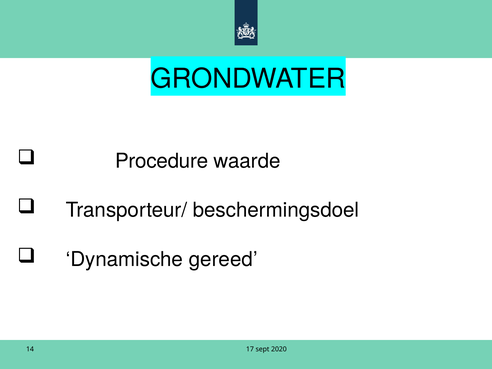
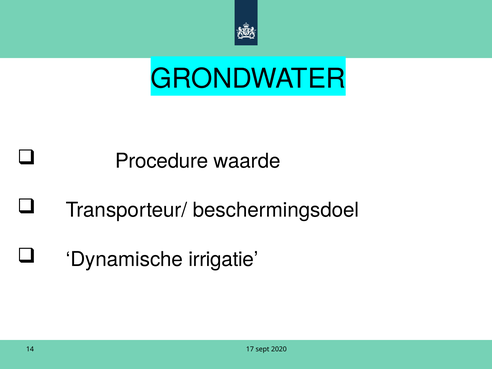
gereed: gereed -> irrigatie
